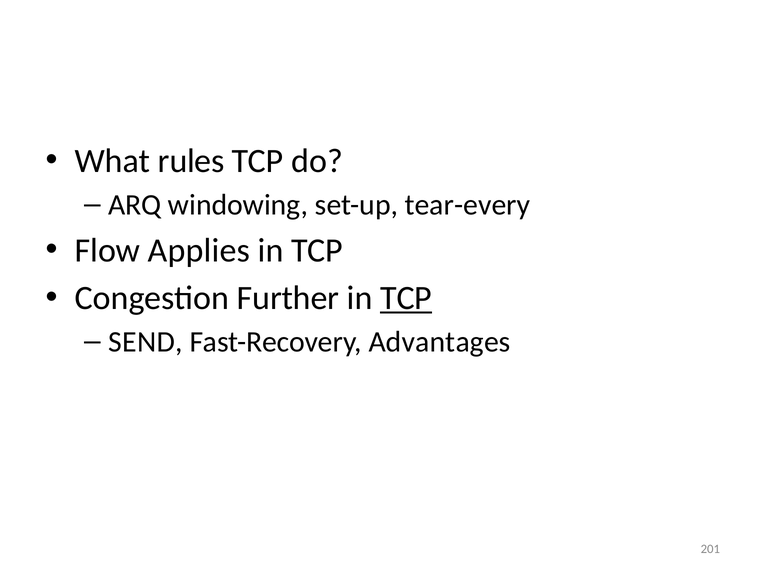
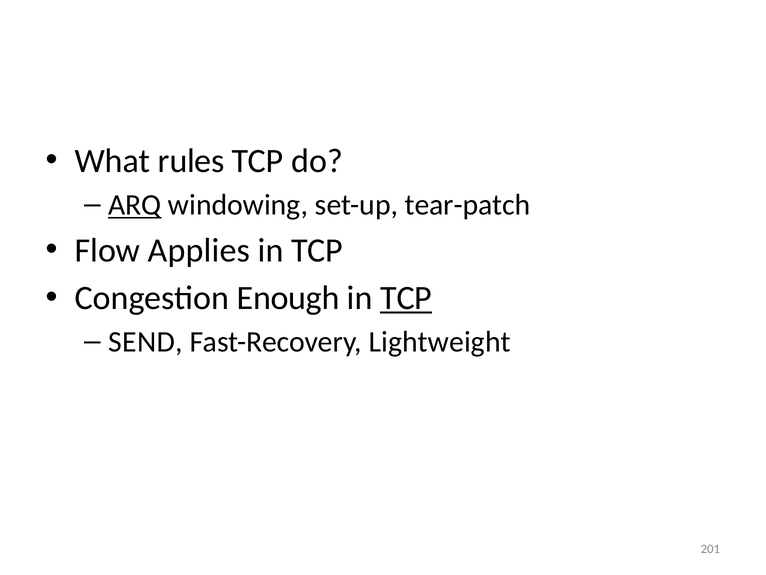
ARQ underline: none -> present
tear-every: tear-every -> tear-patch
Further: Further -> Enough
Advantages: Advantages -> Lightweight
